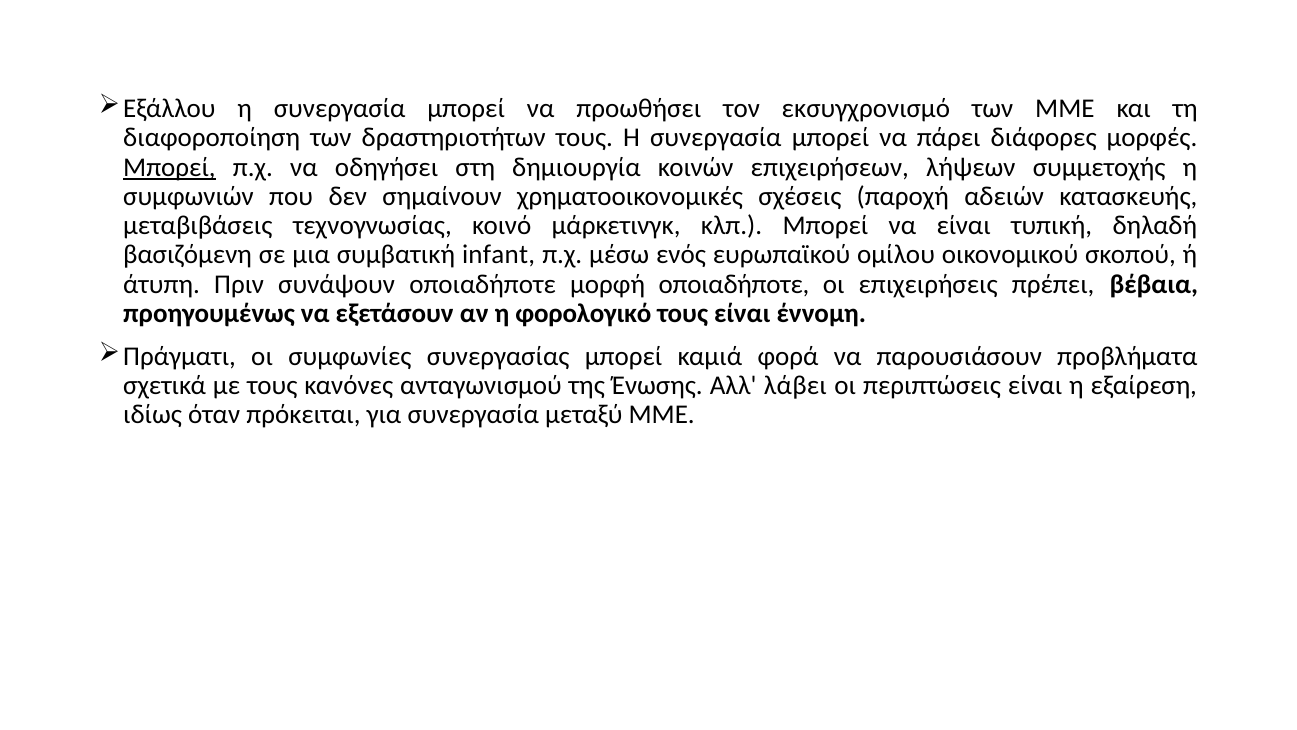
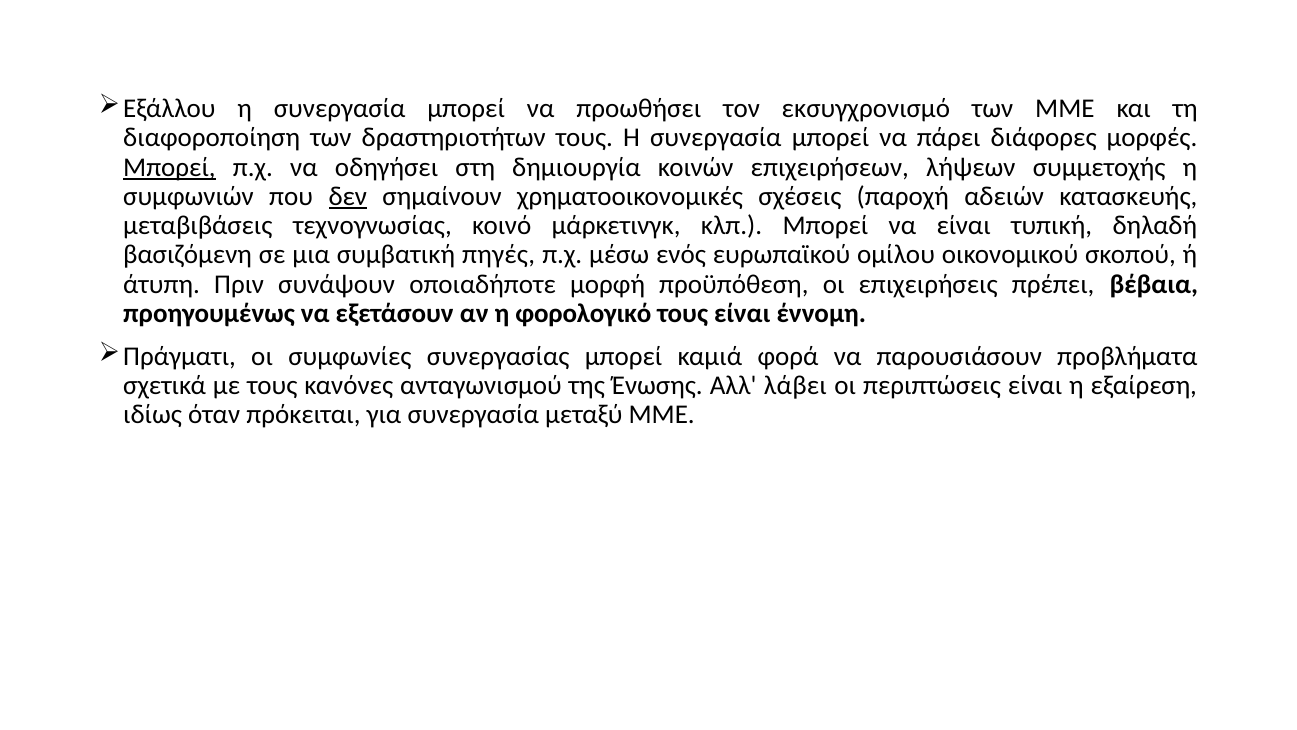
δεν underline: none -> present
infant: infant -> πηγές
μορφή οποιαδήποτε: οποιαδήποτε -> προϋπόθεση
